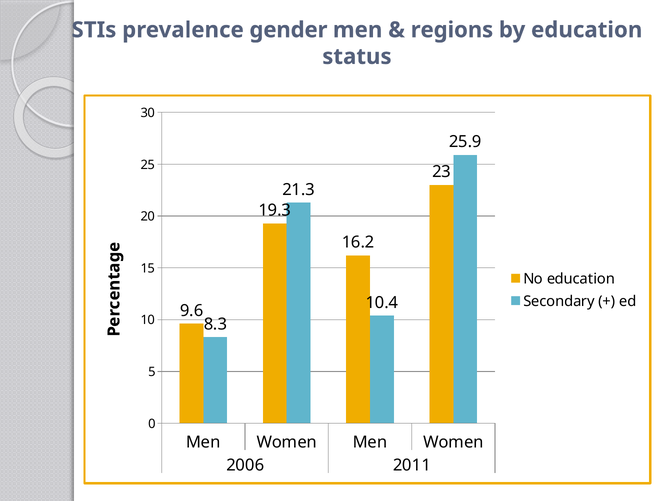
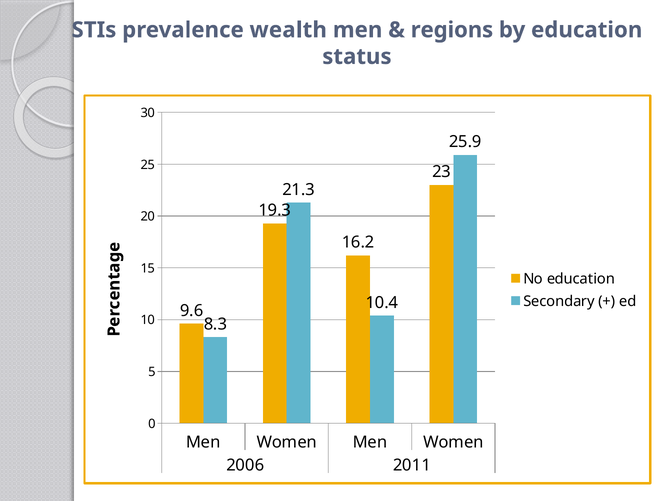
gender: gender -> wealth
